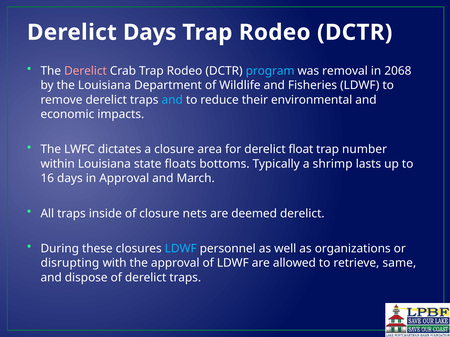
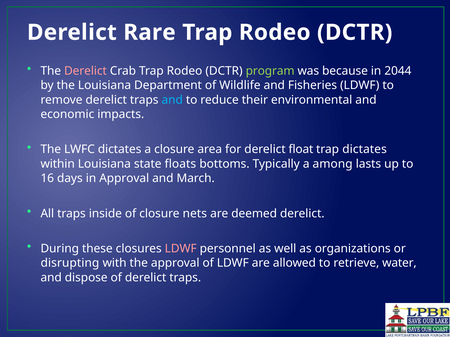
Derelict Days: Days -> Rare
program colour: light blue -> light green
removal: removal -> because
2068: 2068 -> 2044
trap number: number -> dictates
shrimp: shrimp -> among
LDWF at (181, 249) colour: light blue -> pink
same: same -> water
